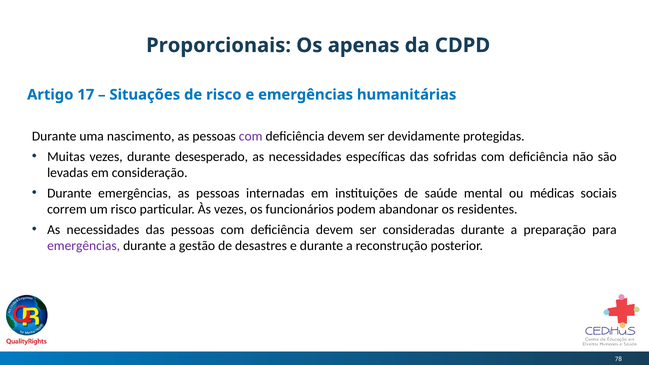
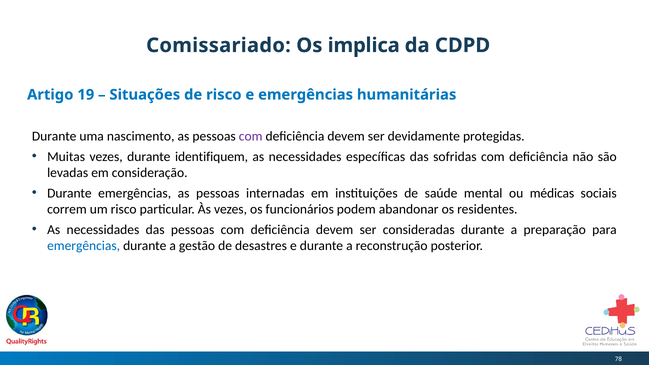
Proporcionais: Proporcionais -> Comissariado
apenas: apenas -> implica
17: 17 -> 19
desesperado: desesperado -> identifiquem
emergências at (84, 246) colour: purple -> blue
